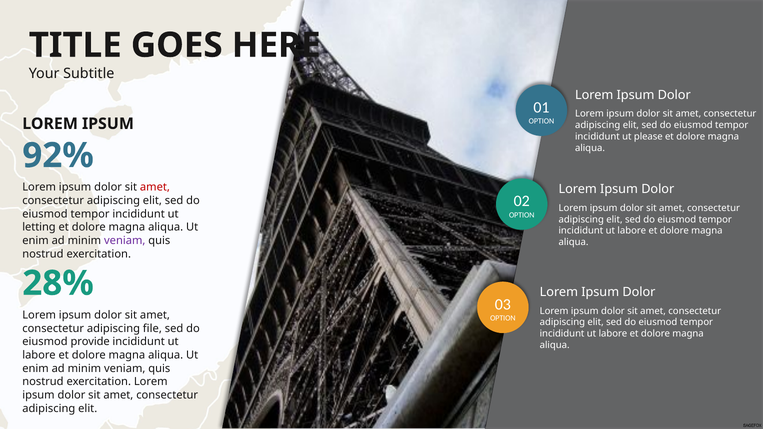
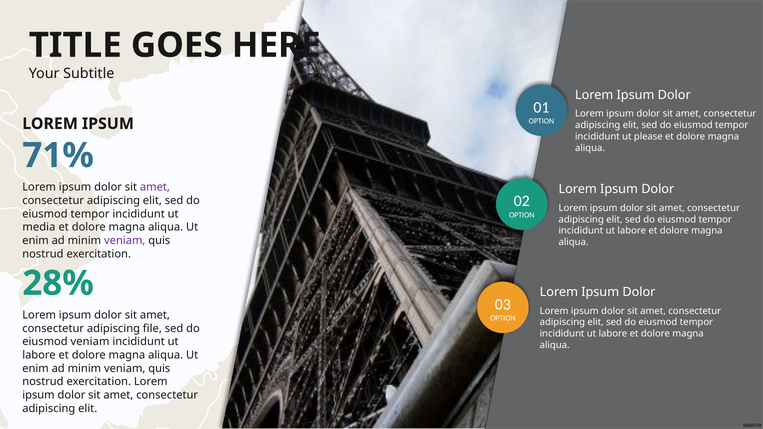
92%: 92% -> 71%
amet at (155, 187) colour: red -> purple
letting: letting -> media
eiusmod provide: provide -> veniam
